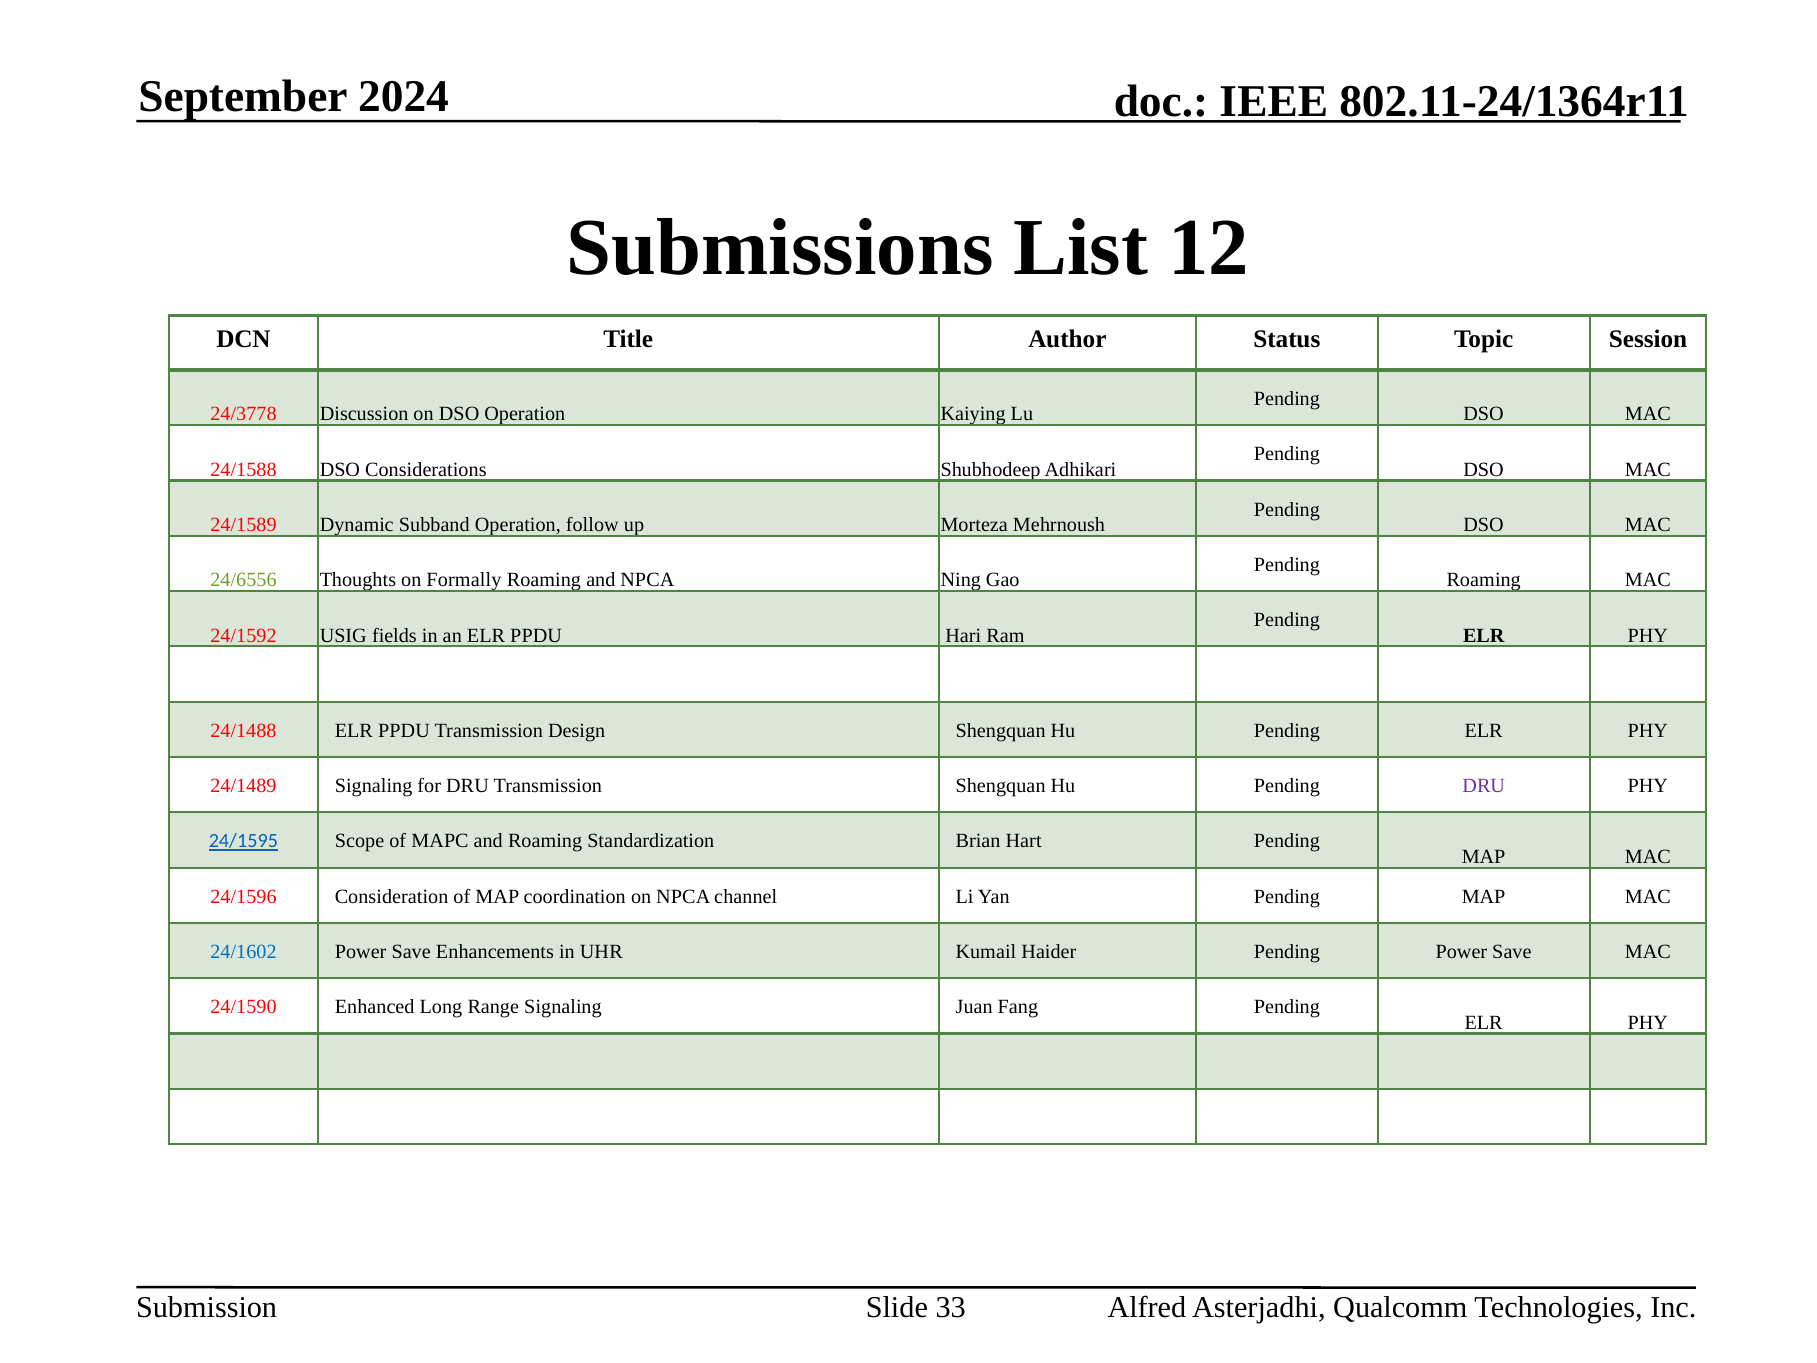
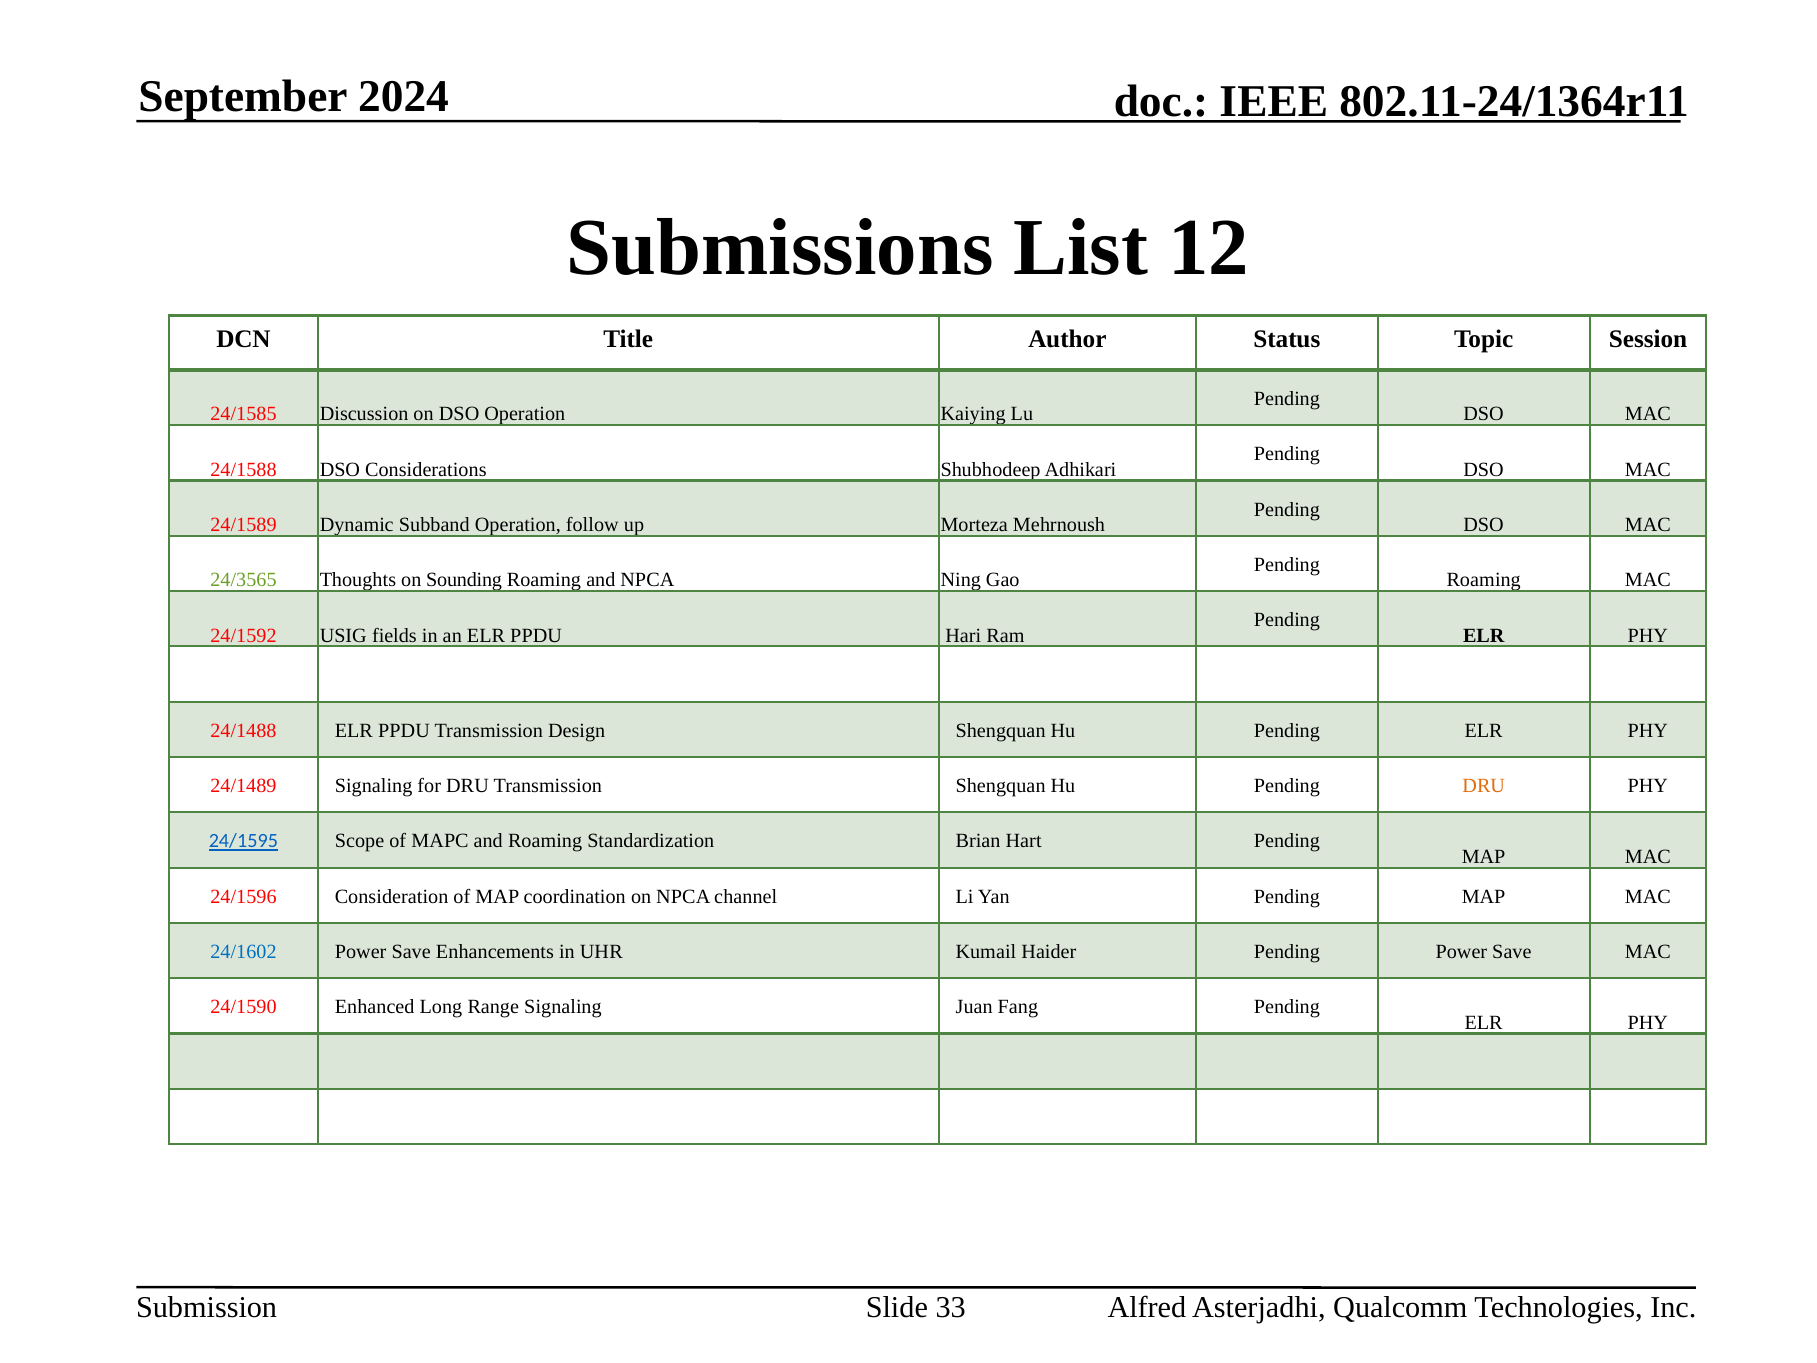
24/3778: 24/3778 -> 24/1585
24/6556: 24/6556 -> 24/3565
Formally: Formally -> Sounding
DRU at (1484, 786) colour: purple -> orange
